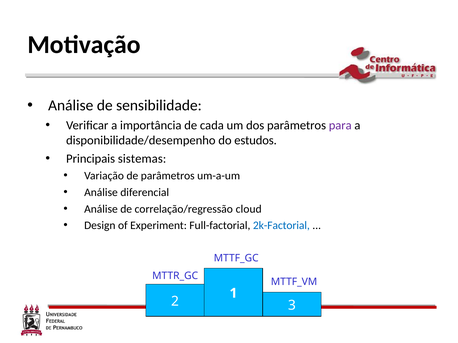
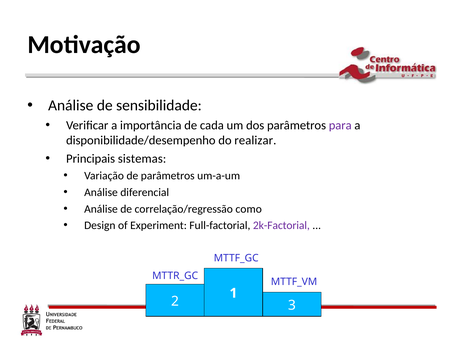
estudos: estudos -> realizar
cloud: cloud -> como
2k-Factorial colour: blue -> purple
